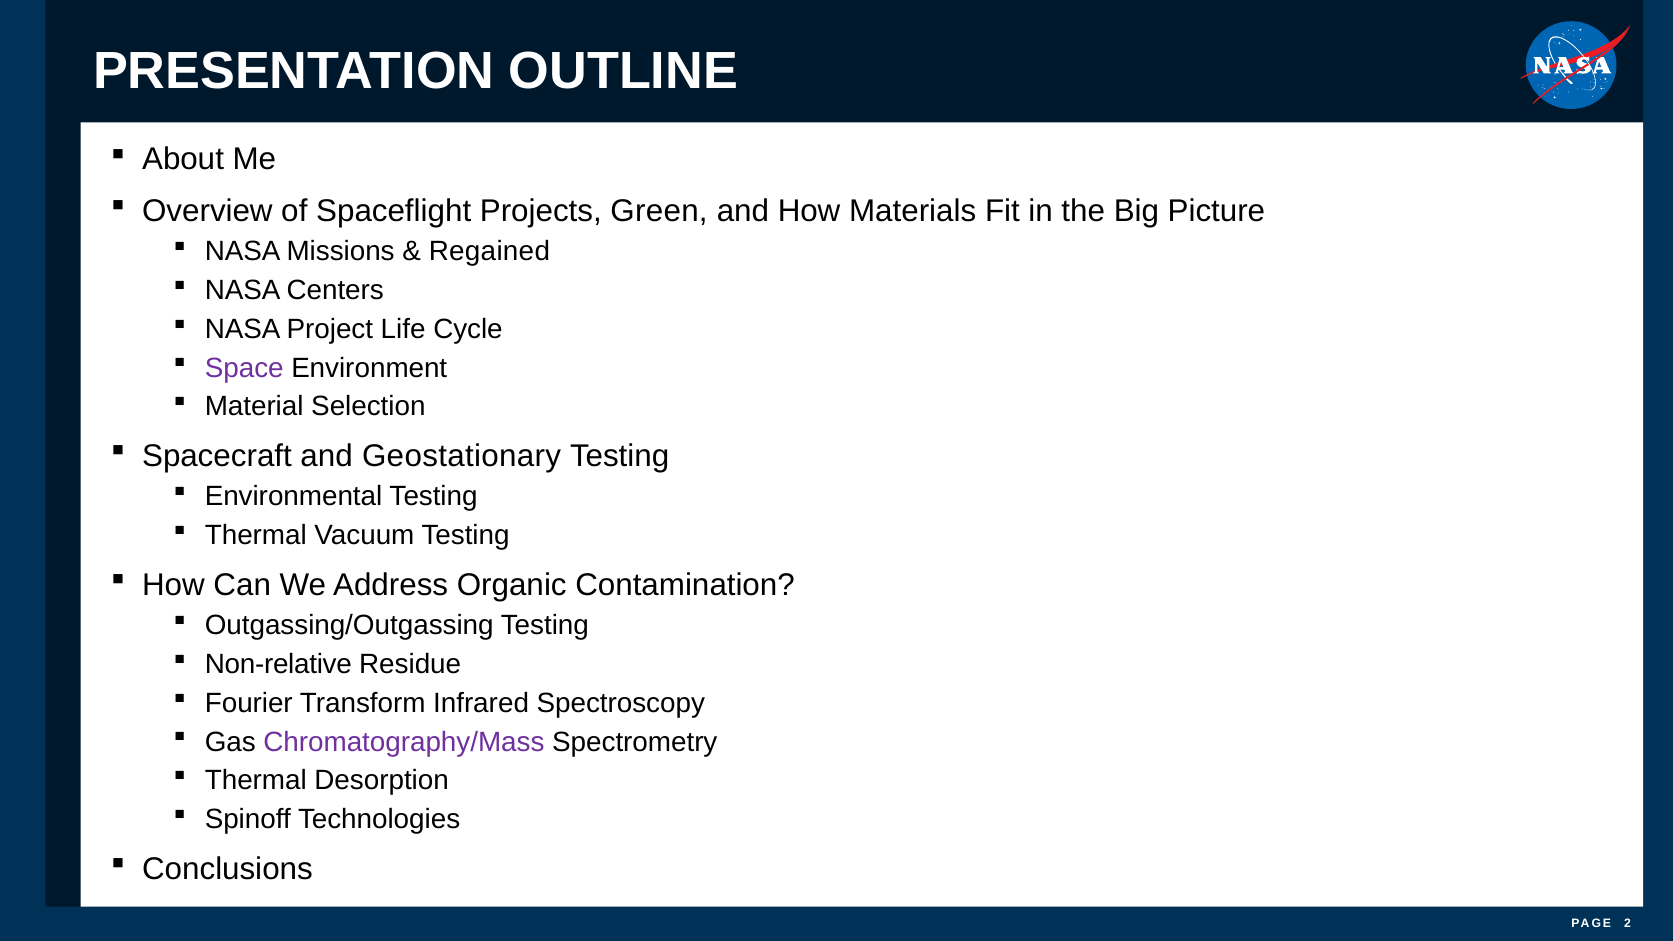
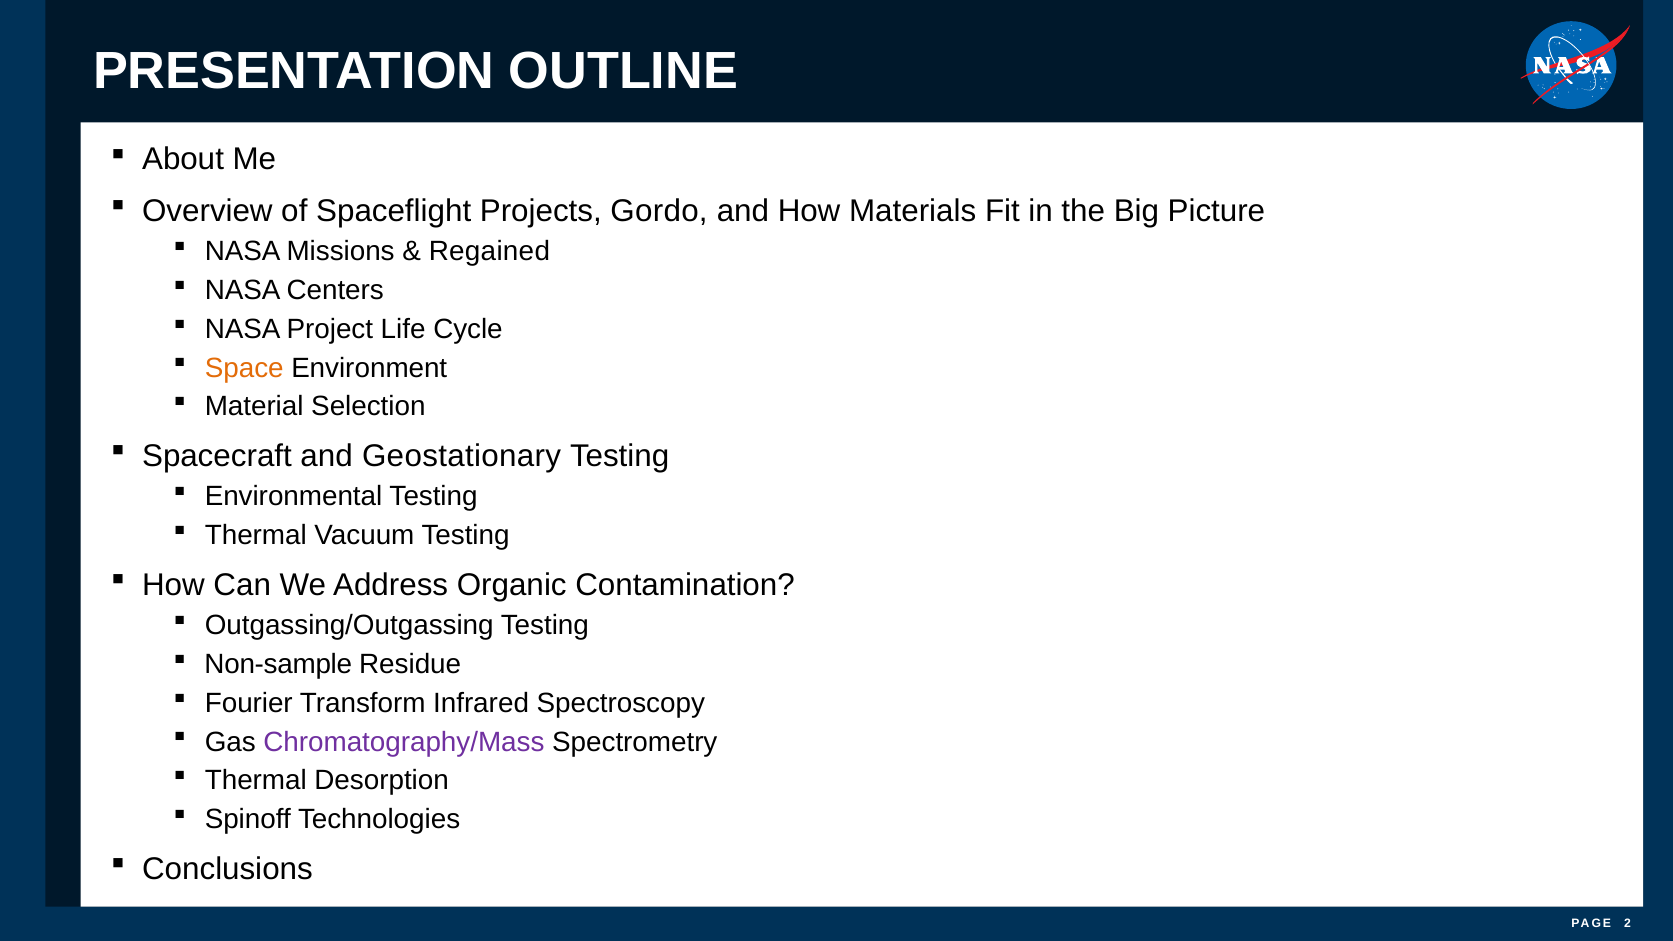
Green: Green -> Gordo
Space colour: purple -> orange
Non-relative: Non-relative -> Non-sample
